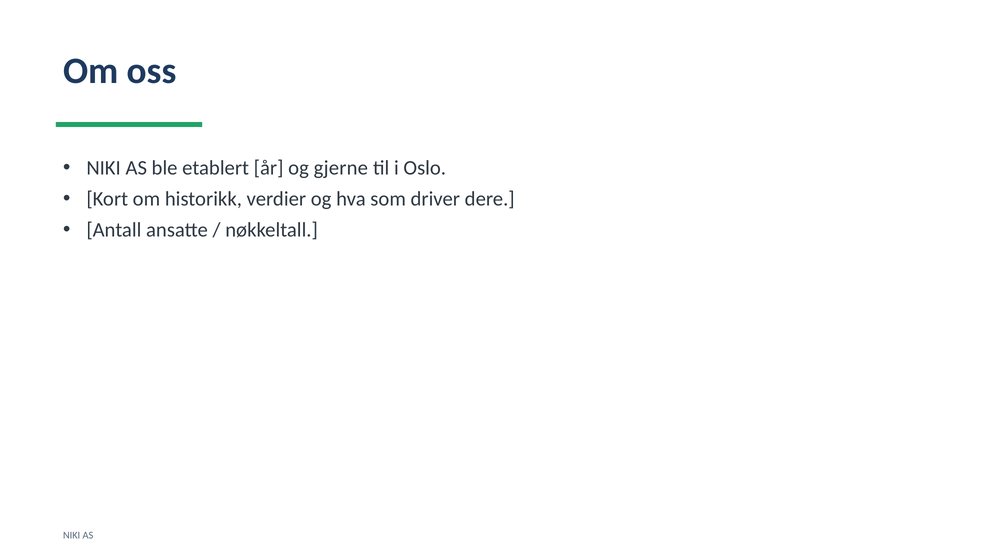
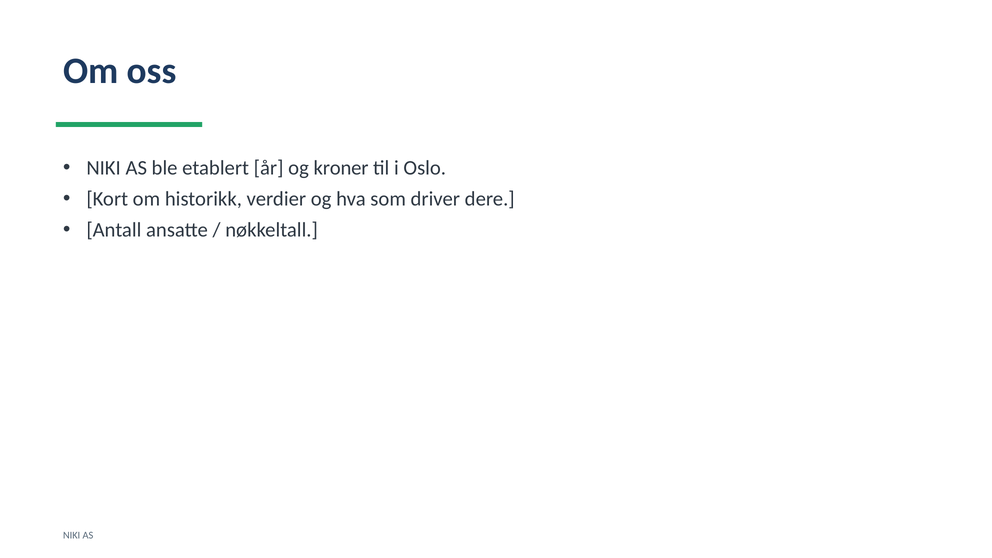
gjerne: gjerne -> kroner
